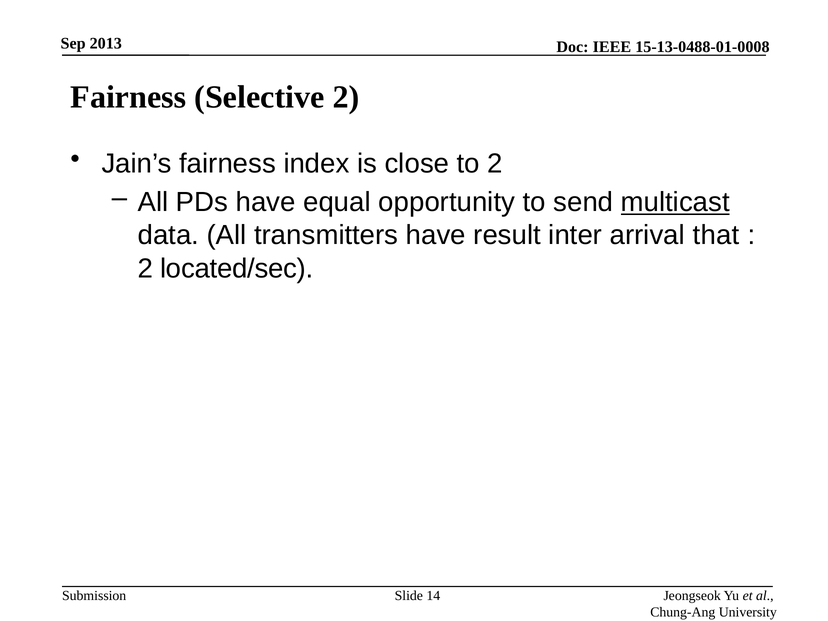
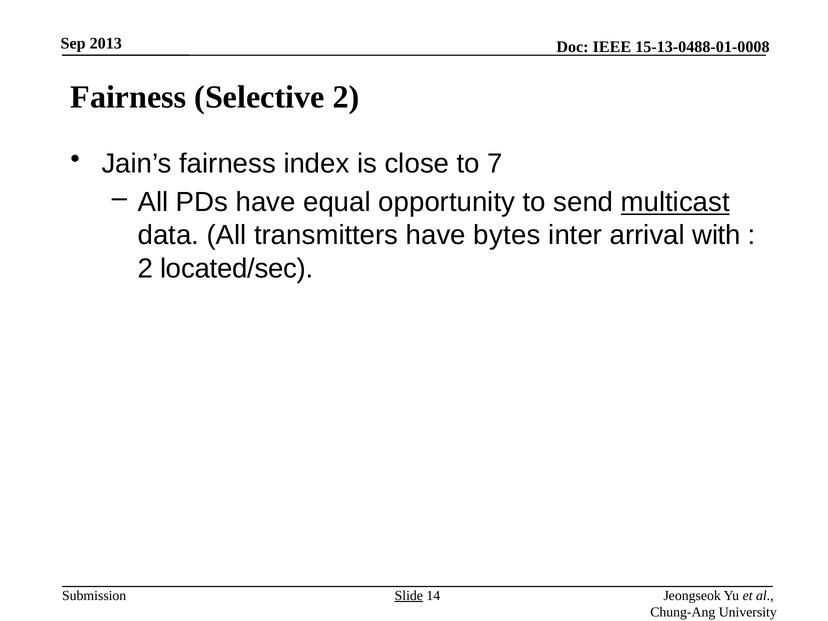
to 2: 2 -> 7
result: result -> bytes
that: that -> with
Slide underline: none -> present
